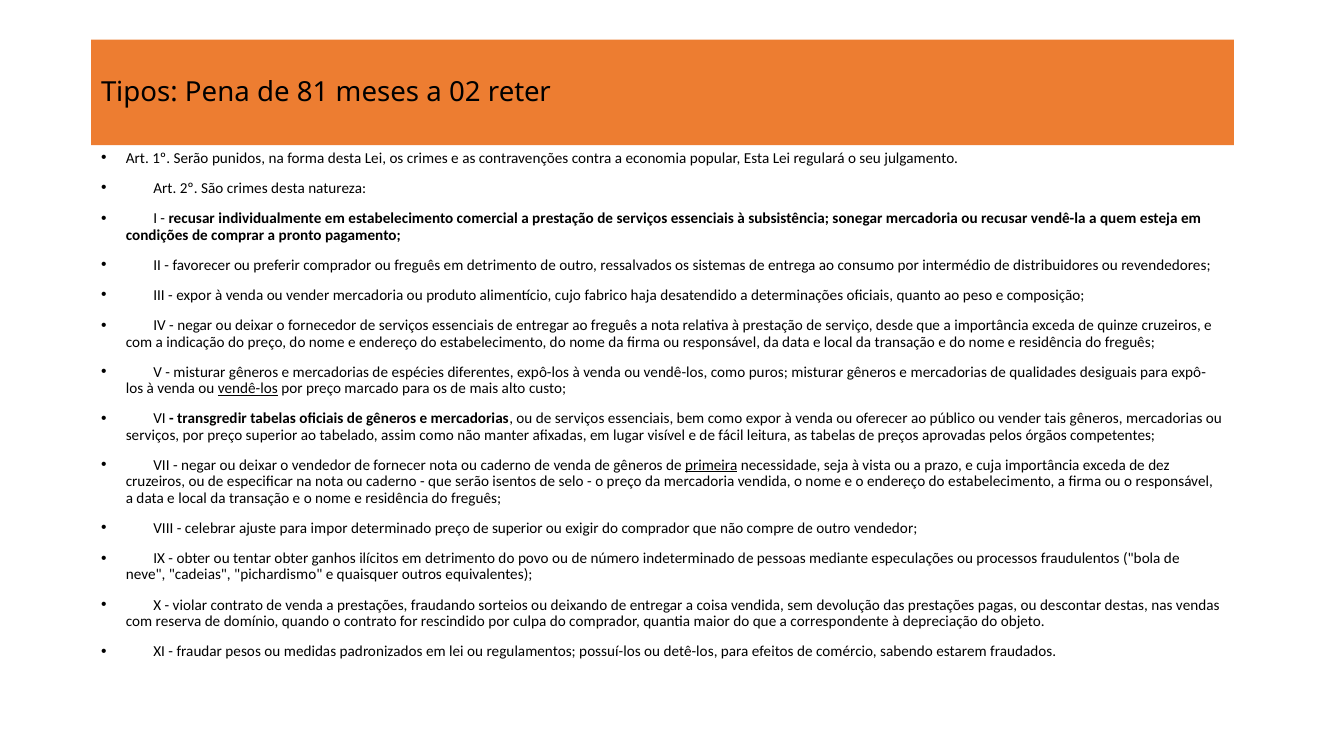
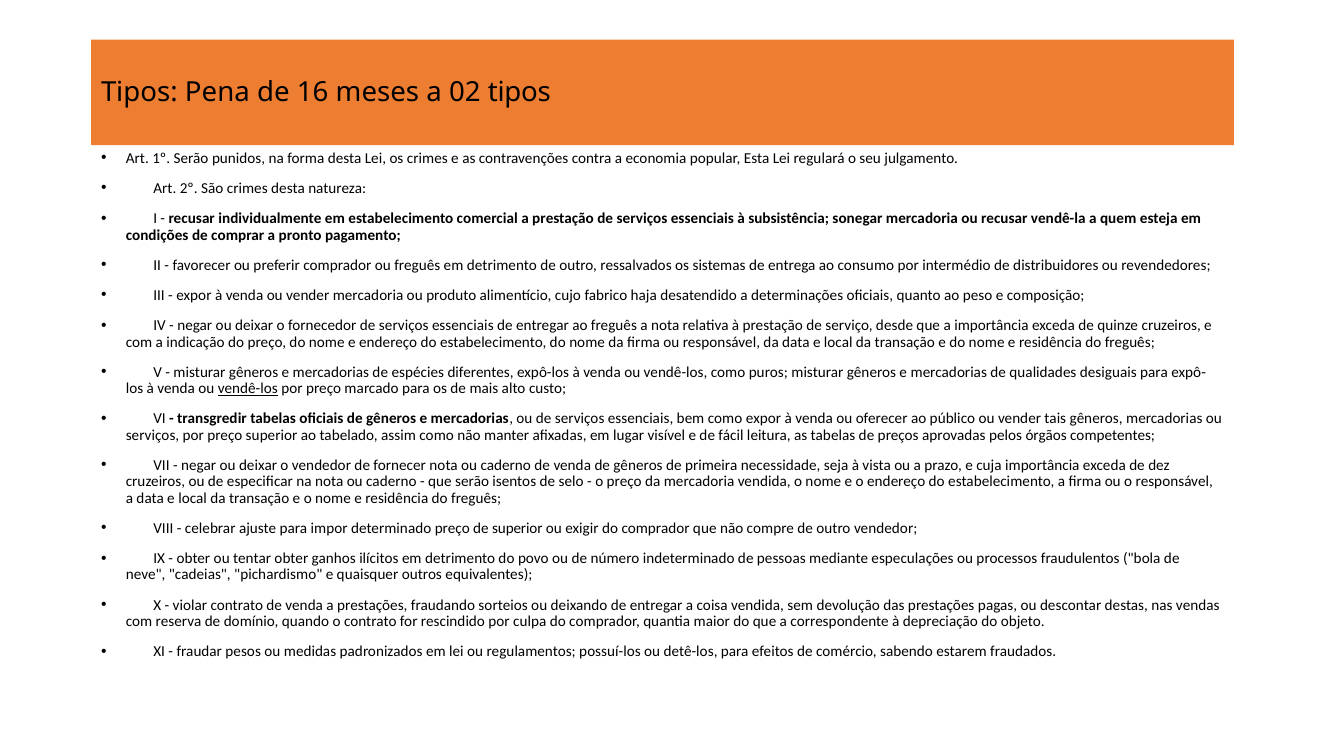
81: 81 -> 16
02 reter: reter -> tipos
primeira underline: present -> none
